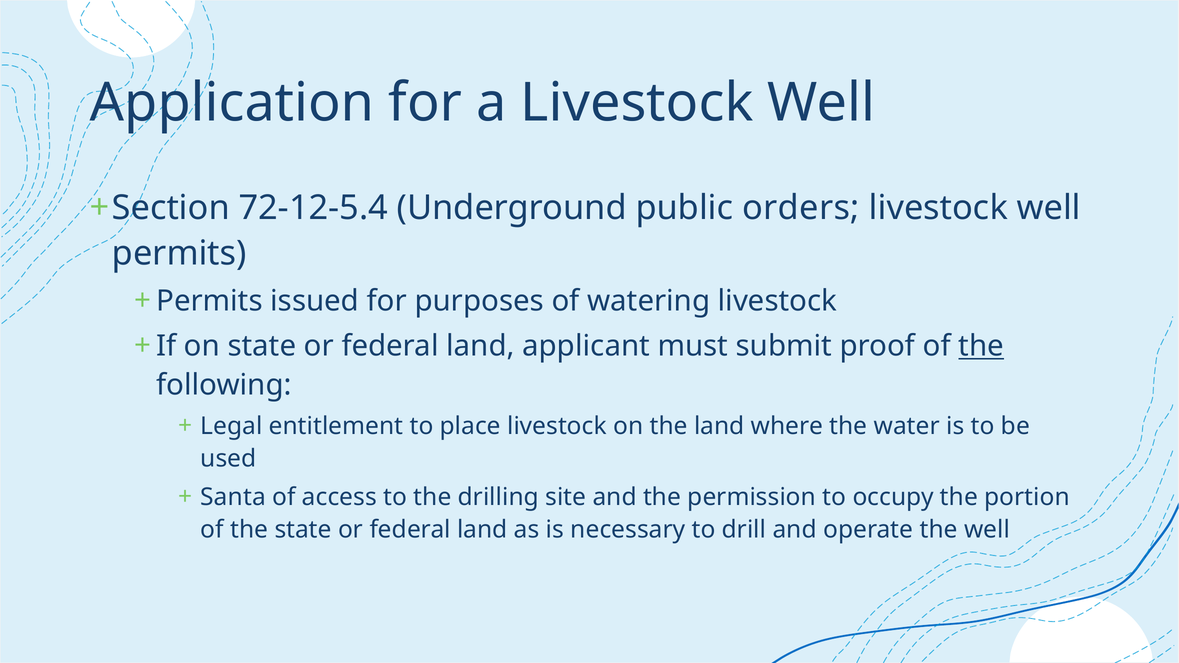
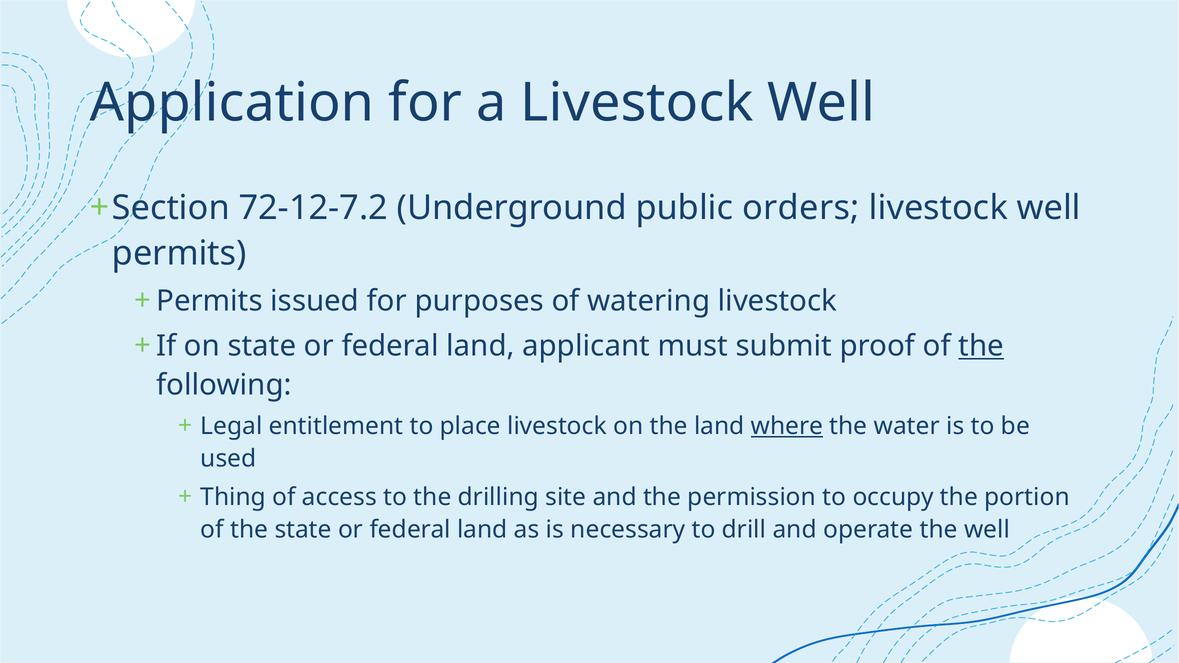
72-12-5.4: 72-12-5.4 -> 72-12-7.2
where underline: none -> present
Santa: Santa -> Thing
